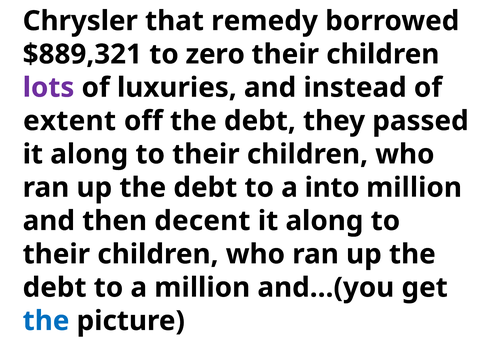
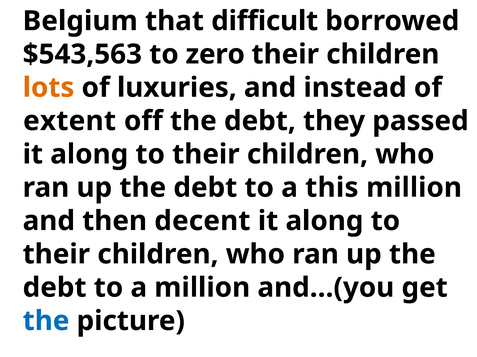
Chrysler: Chrysler -> Belgium
remedy: remedy -> difficult
$889,321: $889,321 -> $543,563
lots colour: purple -> orange
into: into -> this
